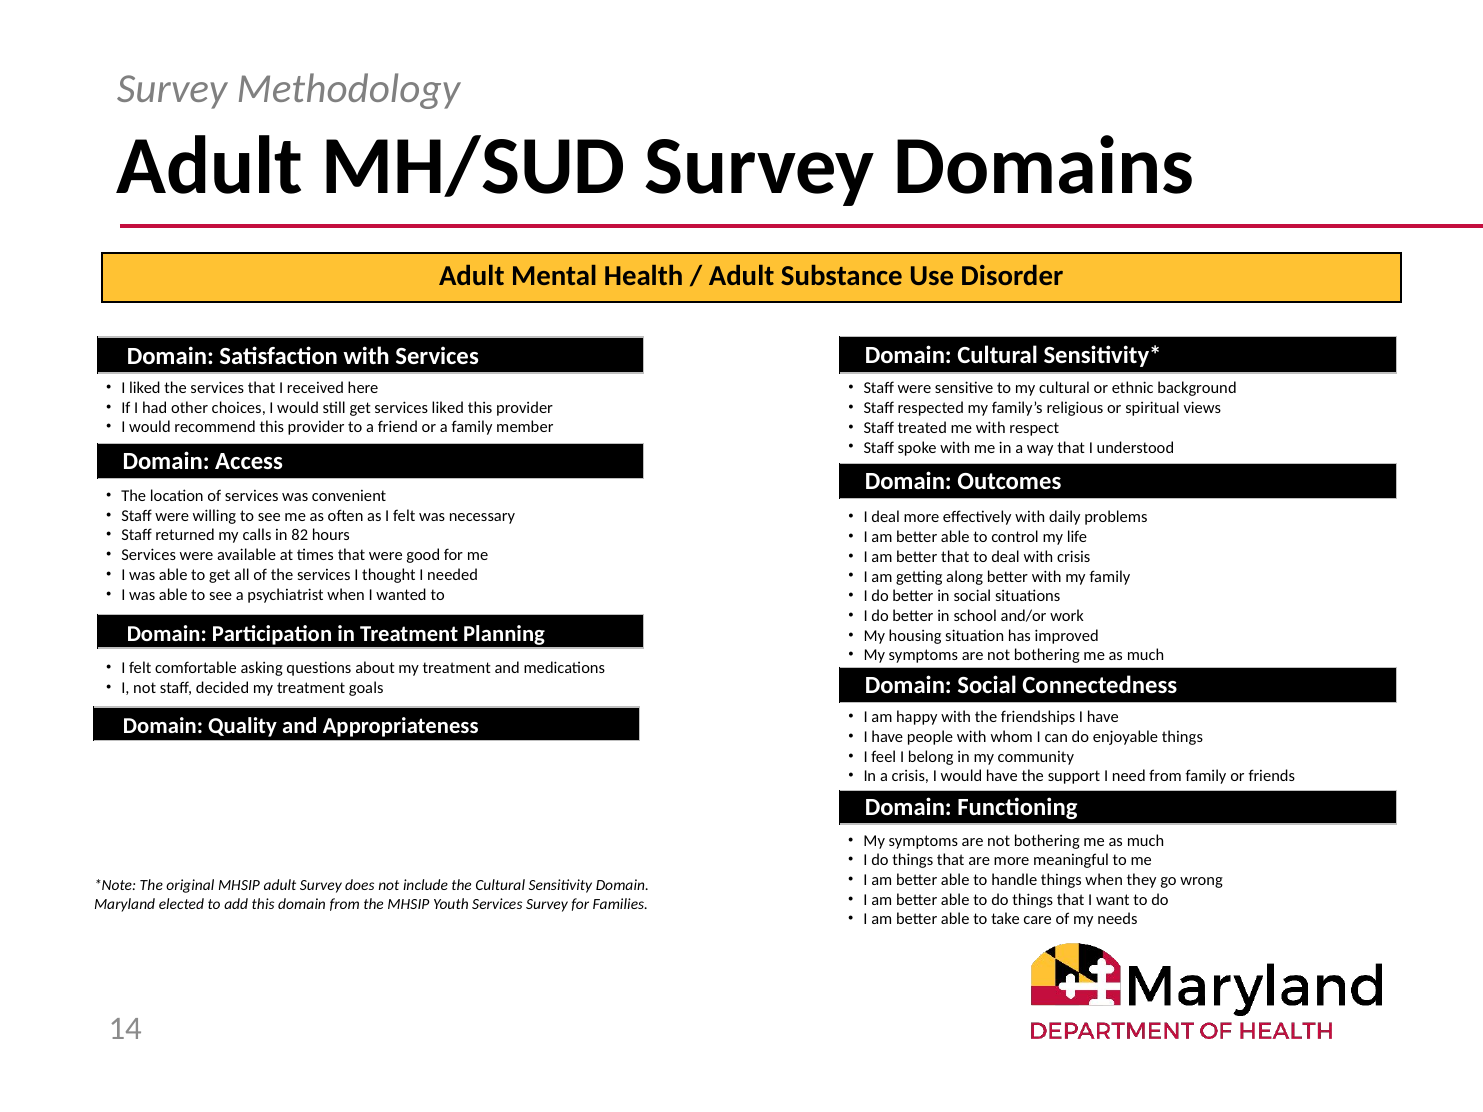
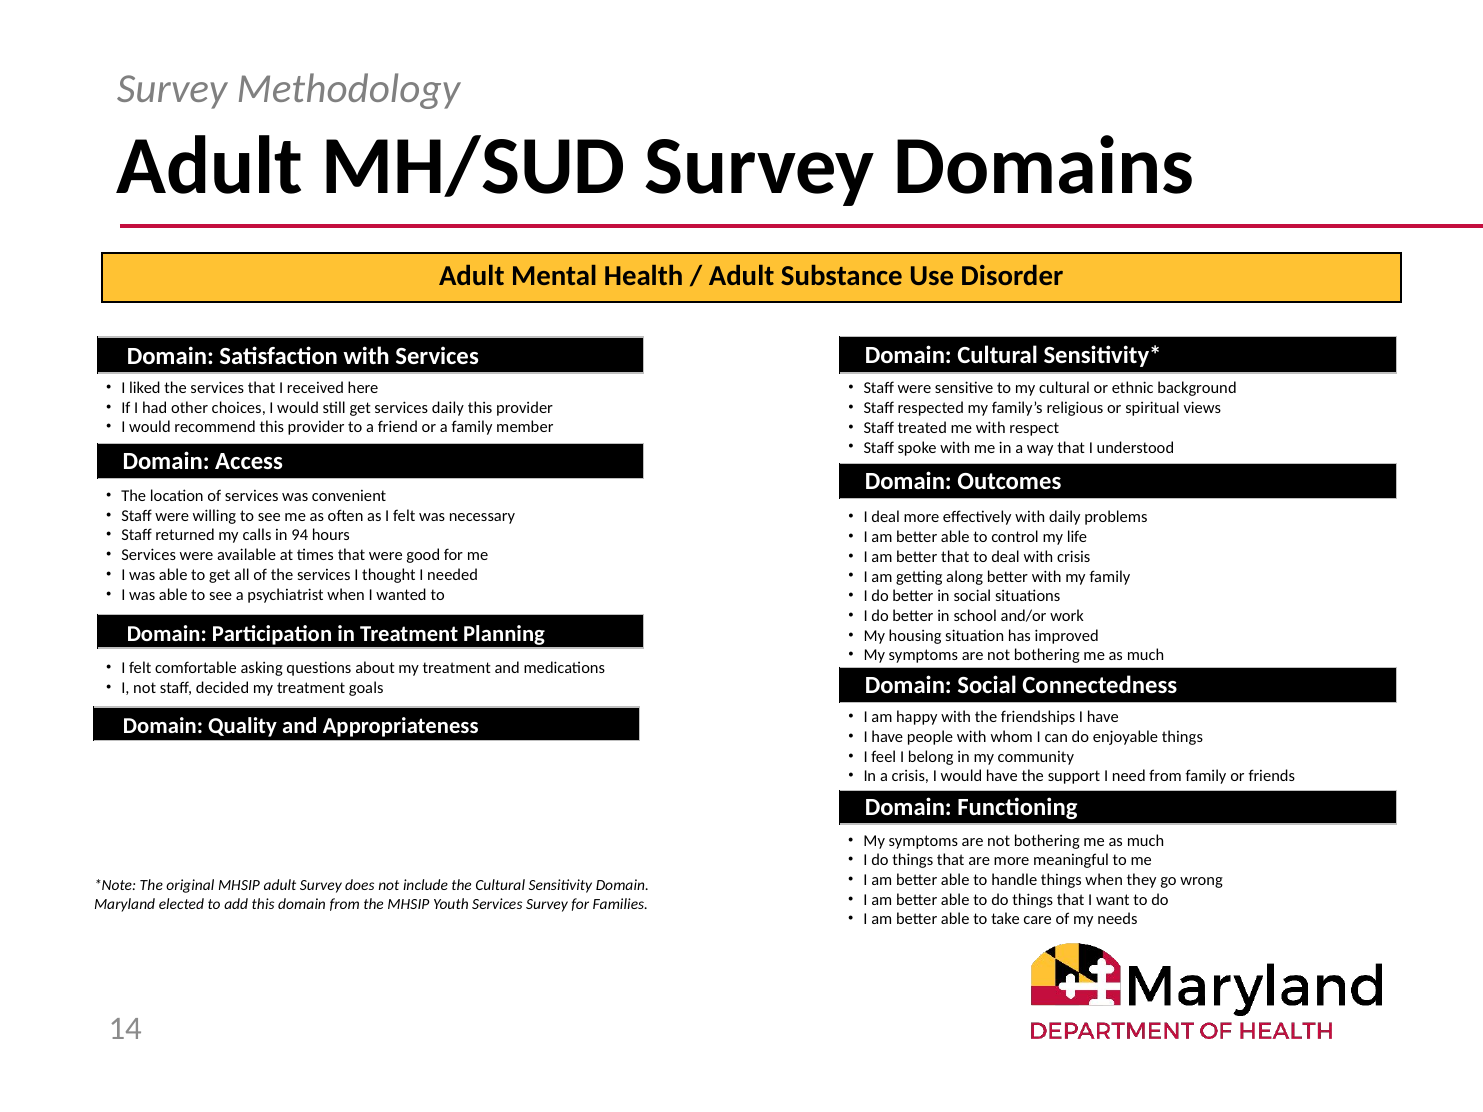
services liked: liked -> daily
82: 82 -> 94
